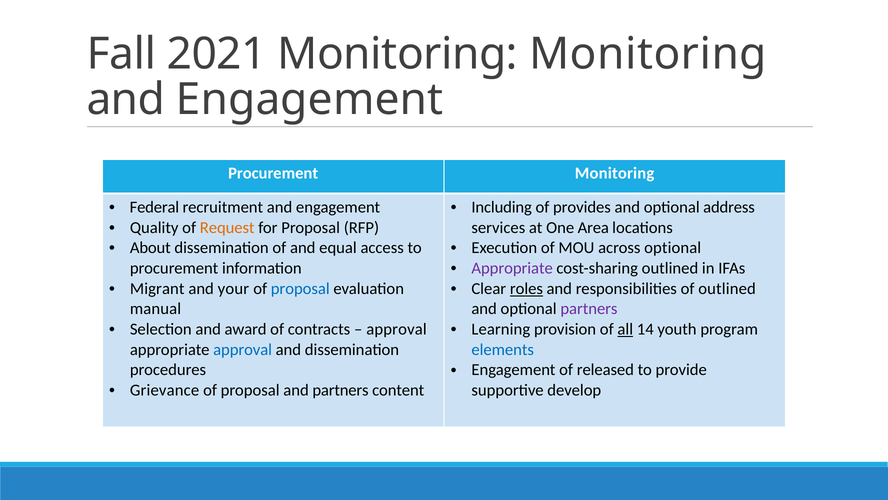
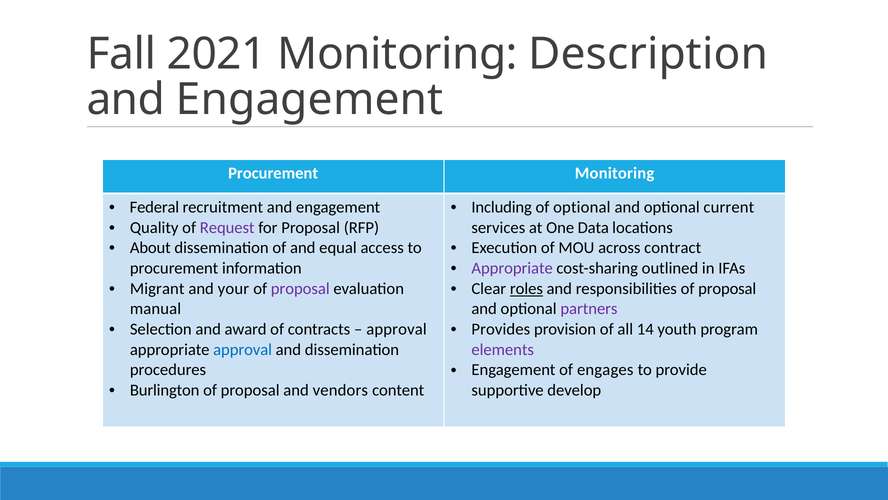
Monitoring Monitoring: Monitoring -> Description
of provides: provides -> optional
address: address -> current
Request colour: orange -> purple
Area: Area -> Data
across optional: optional -> contract
proposal at (300, 288) colour: blue -> purple
responsibilities of outlined: outlined -> proposal
Learning: Learning -> Provides
all underline: present -> none
elements colour: blue -> purple
released: released -> engages
Grievance: Grievance -> Burlington
and partners: partners -> vendors
